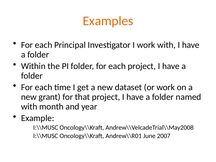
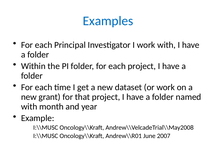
Examples colour: orange -> blue
